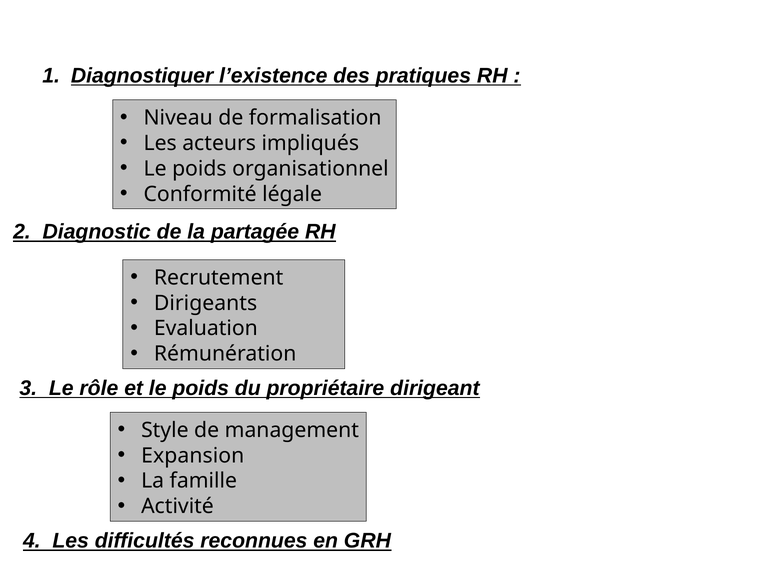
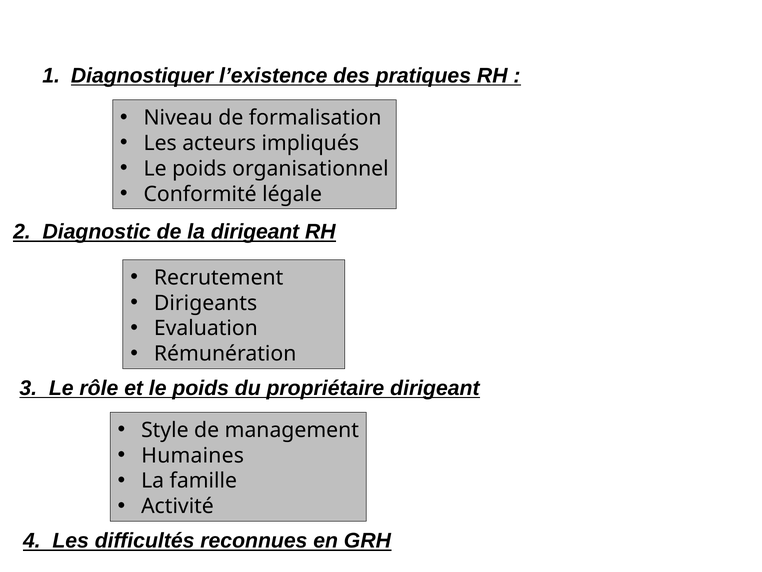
la partagée: partagée -> dirigeant
Expansion: Expansion -> Humaines
